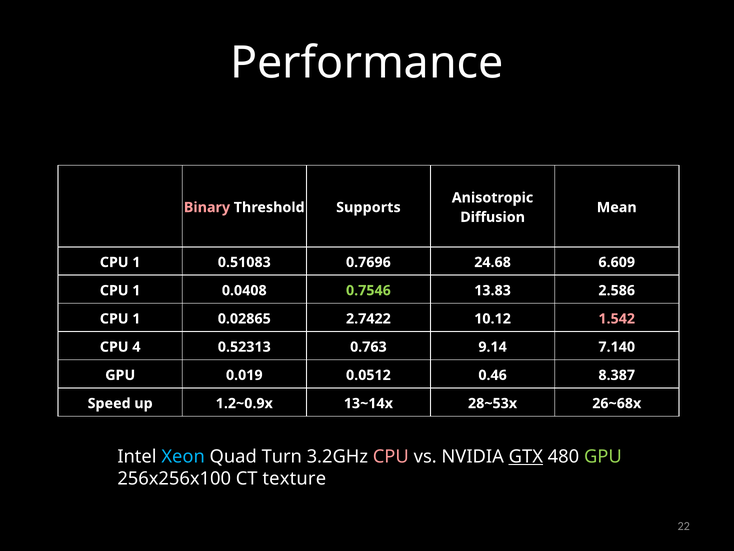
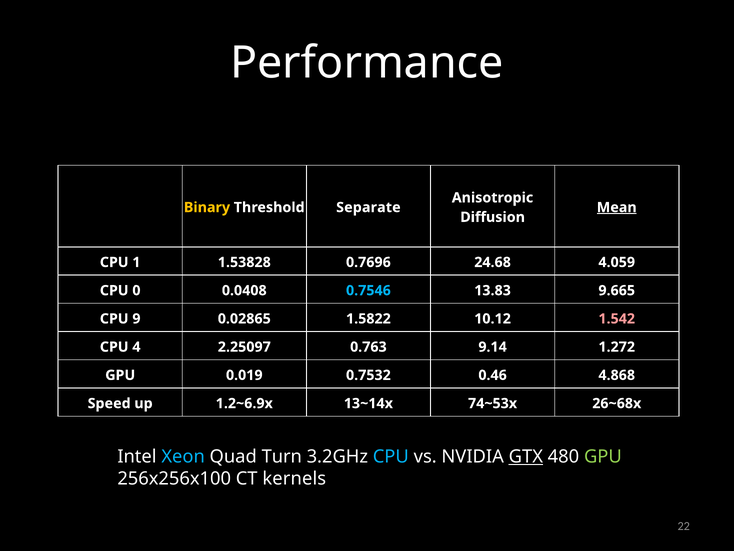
Binary colour: pink -> yellow
Supports: Supports -> Separate
Mean underline: none -> present
0.51083: 0.51083 -> 1.53828
6.609: 6.609 -> 4.059
1 at (136, 290): 1 -> 0
0.7546 colour: light green -> light blue
2.586: 2.586 -> 9.665
1 at (136, 318): 1 -> 9
2.7422: 2.7422 -> 1.5822
0.52313: 0.52313 -> 2.25097
7.140: 7.140 -> 1.272
0.0512: 0.0512 -> 0.7532
8.387: 8.387 -> 4.868
1.2~0.9x: 1.2~0.9x -> 1.2~6.9x
28~53x: 28~53x -> 74~53x
CPU at (391, 456) colour: pink -> light blue
texture: texture -> kernels
